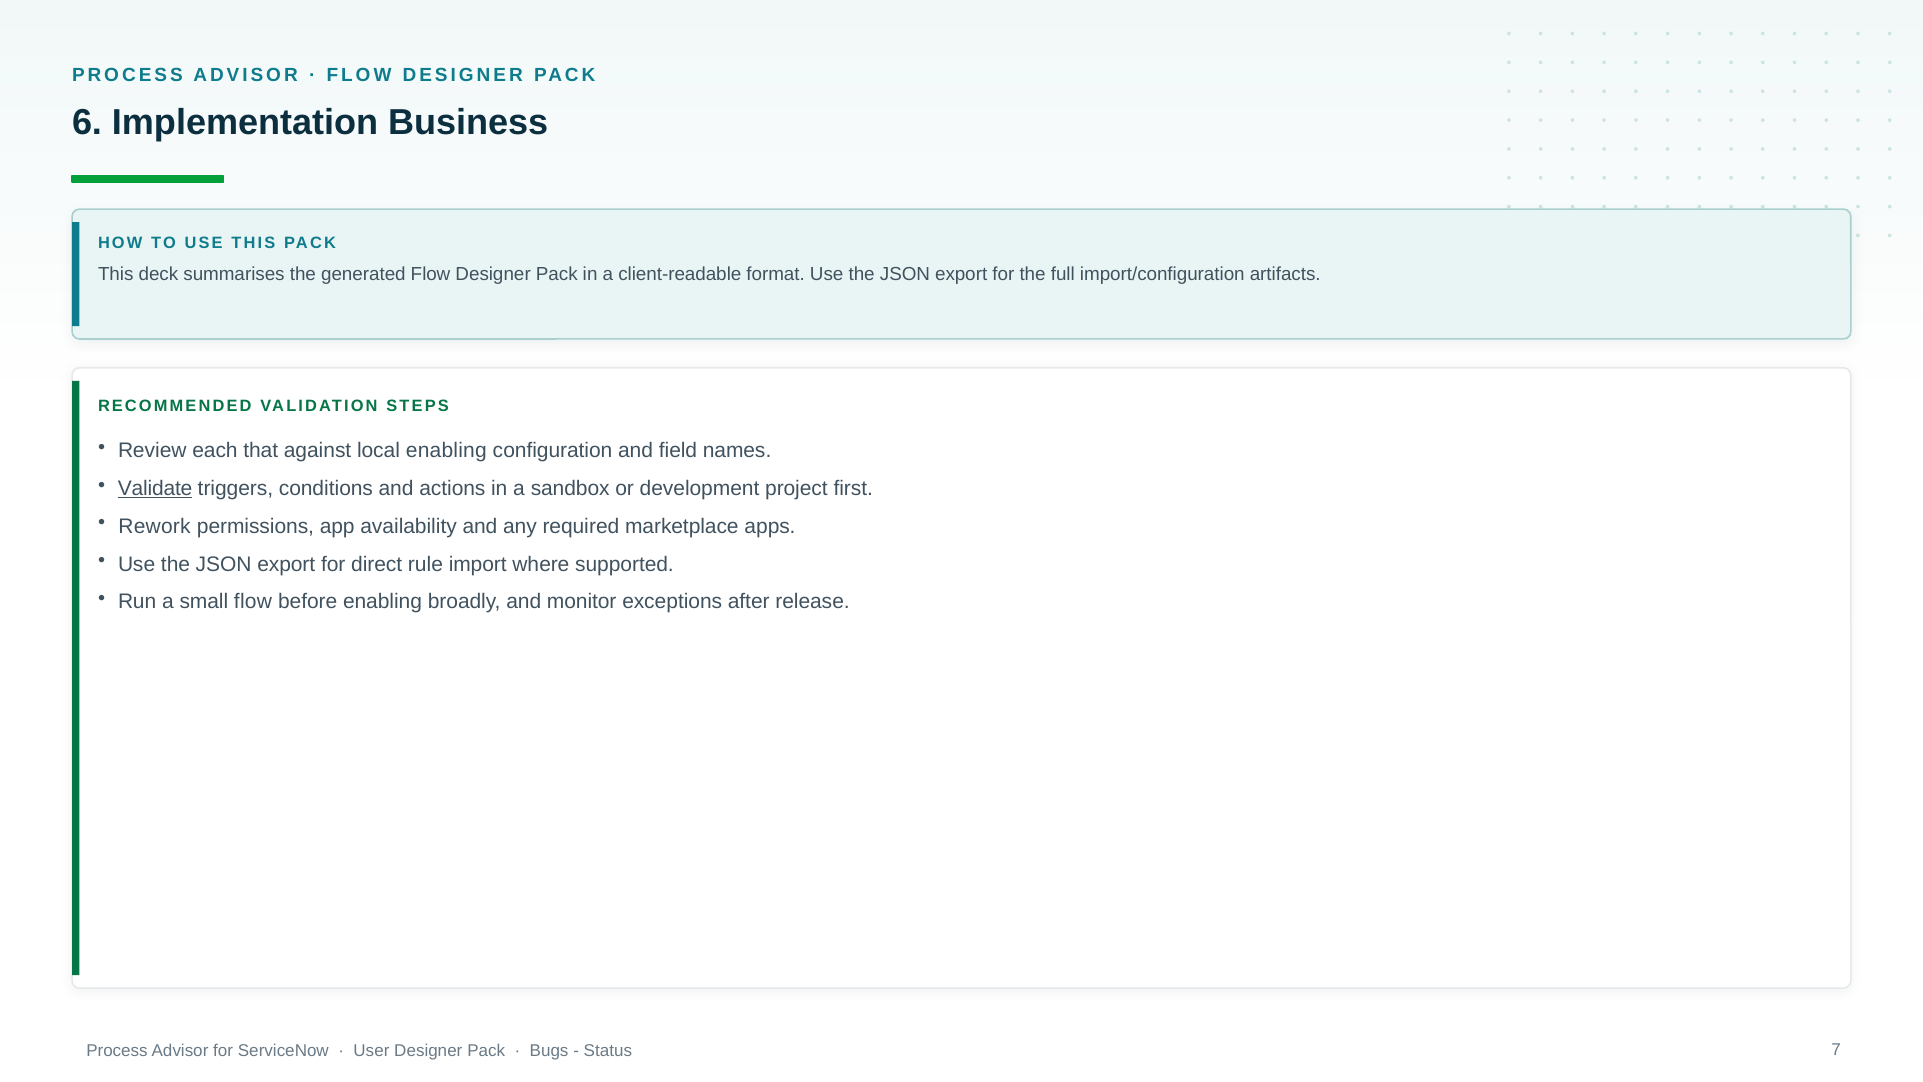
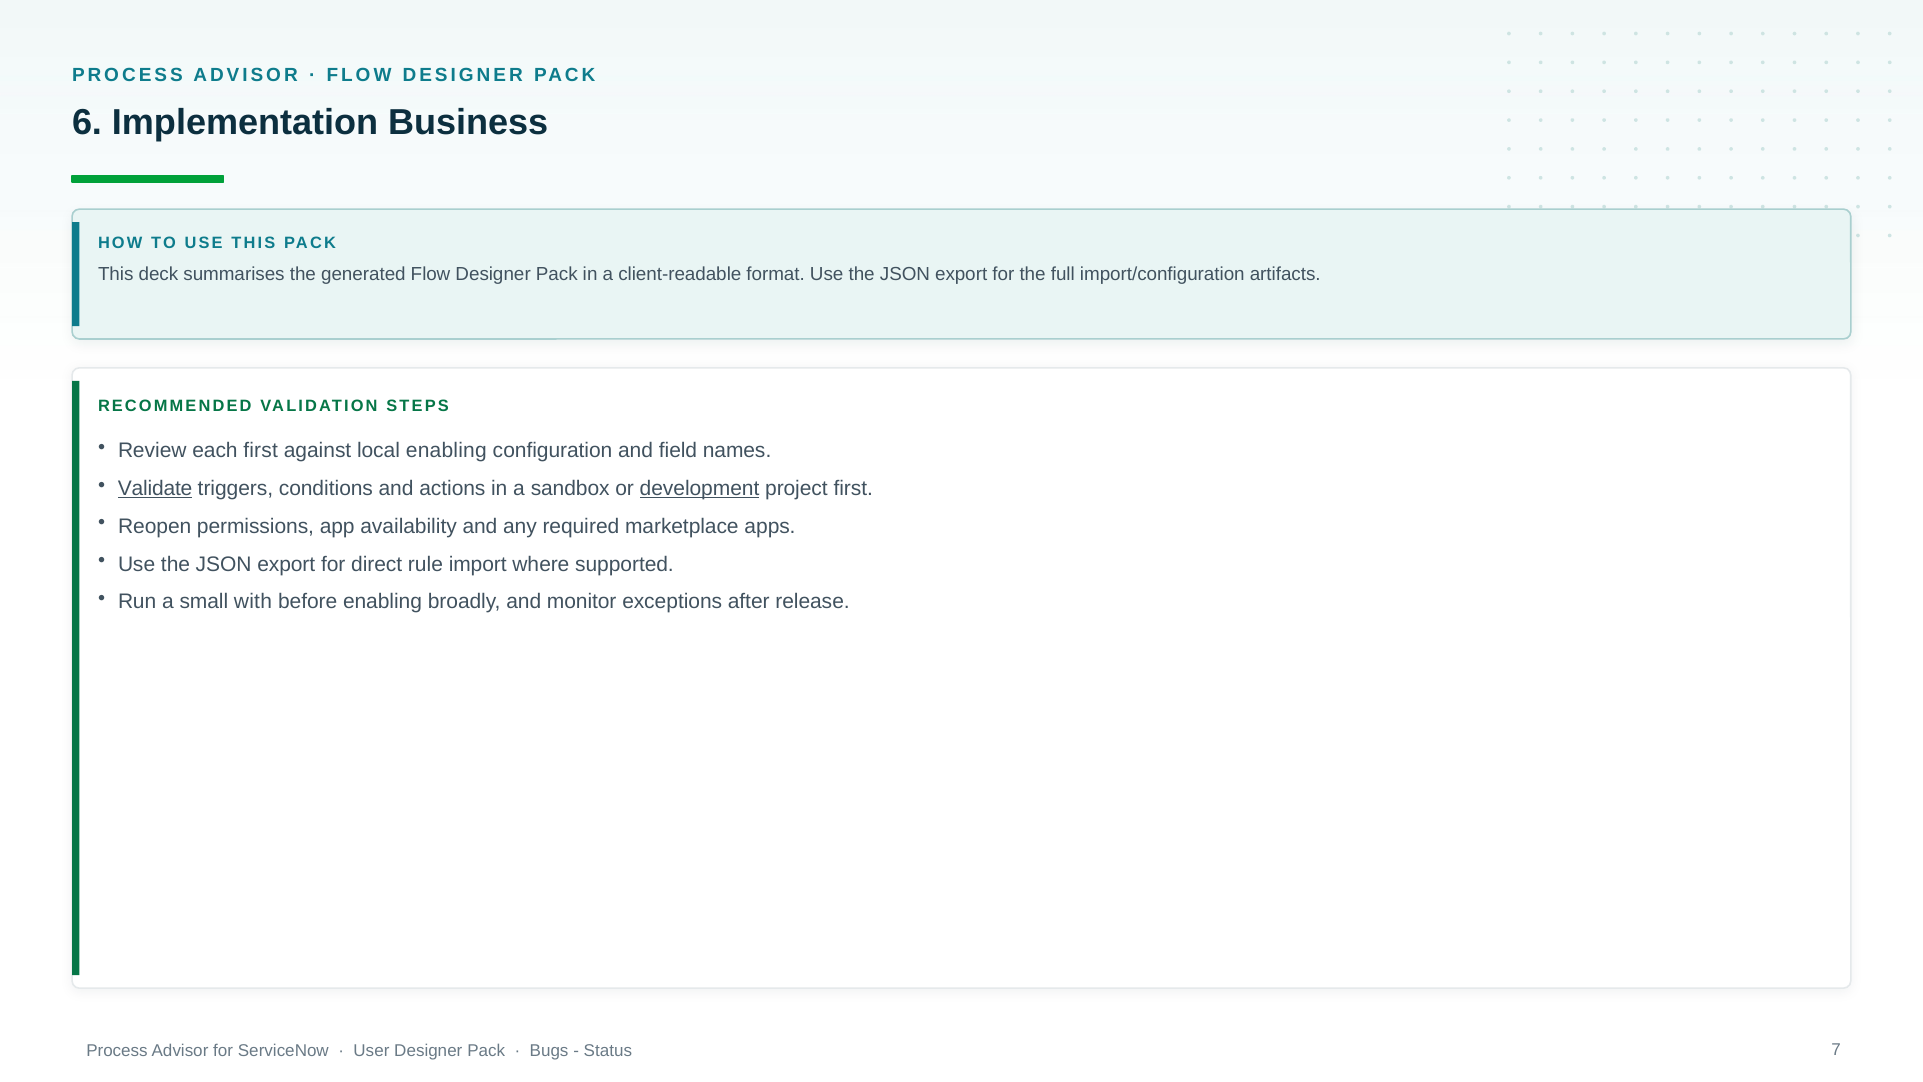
each that: that -> first
development underline: none -> present
Rework: Rework -> Reopen
small flow: flow -> with
